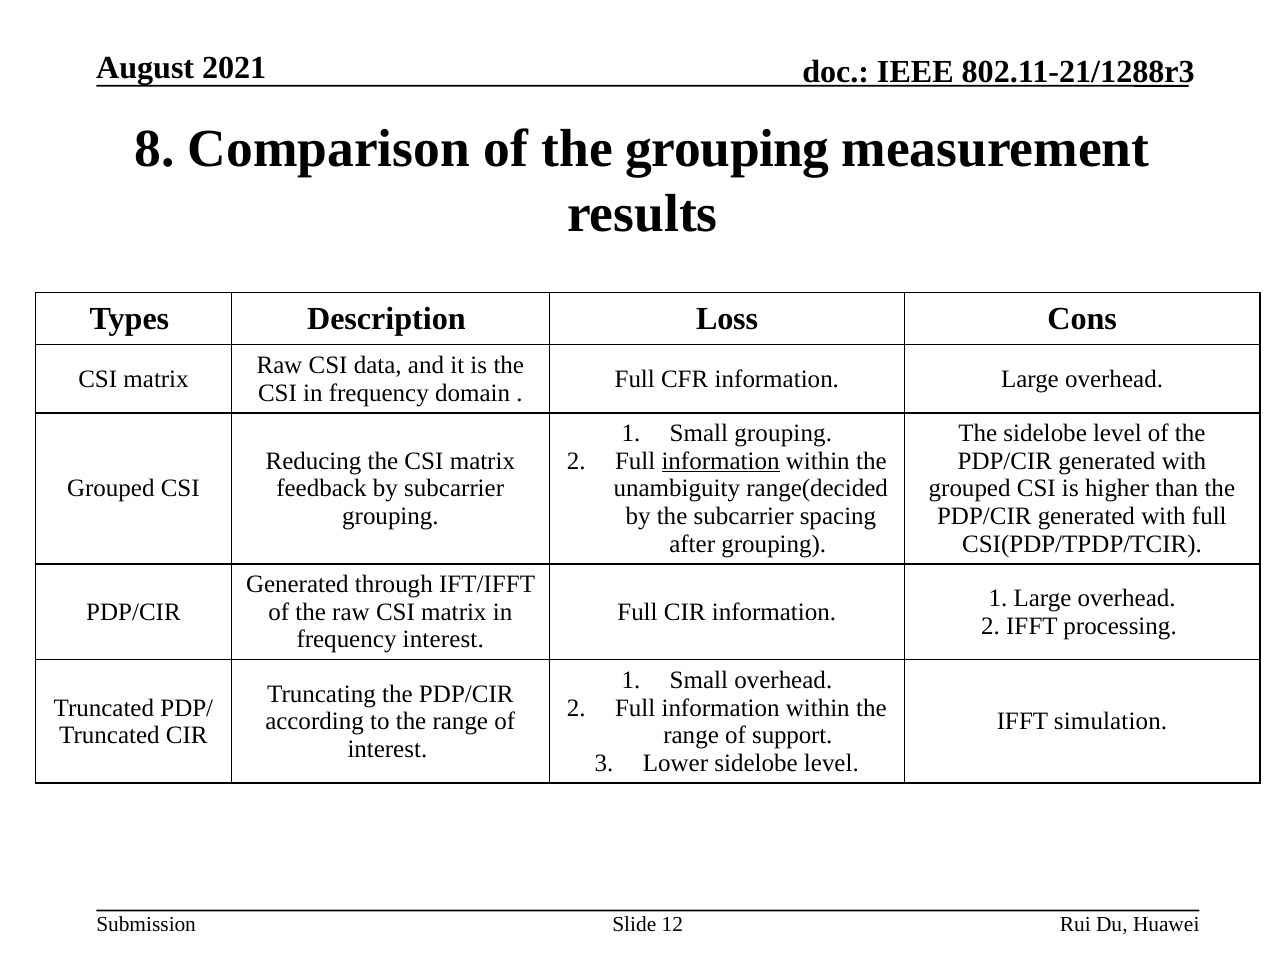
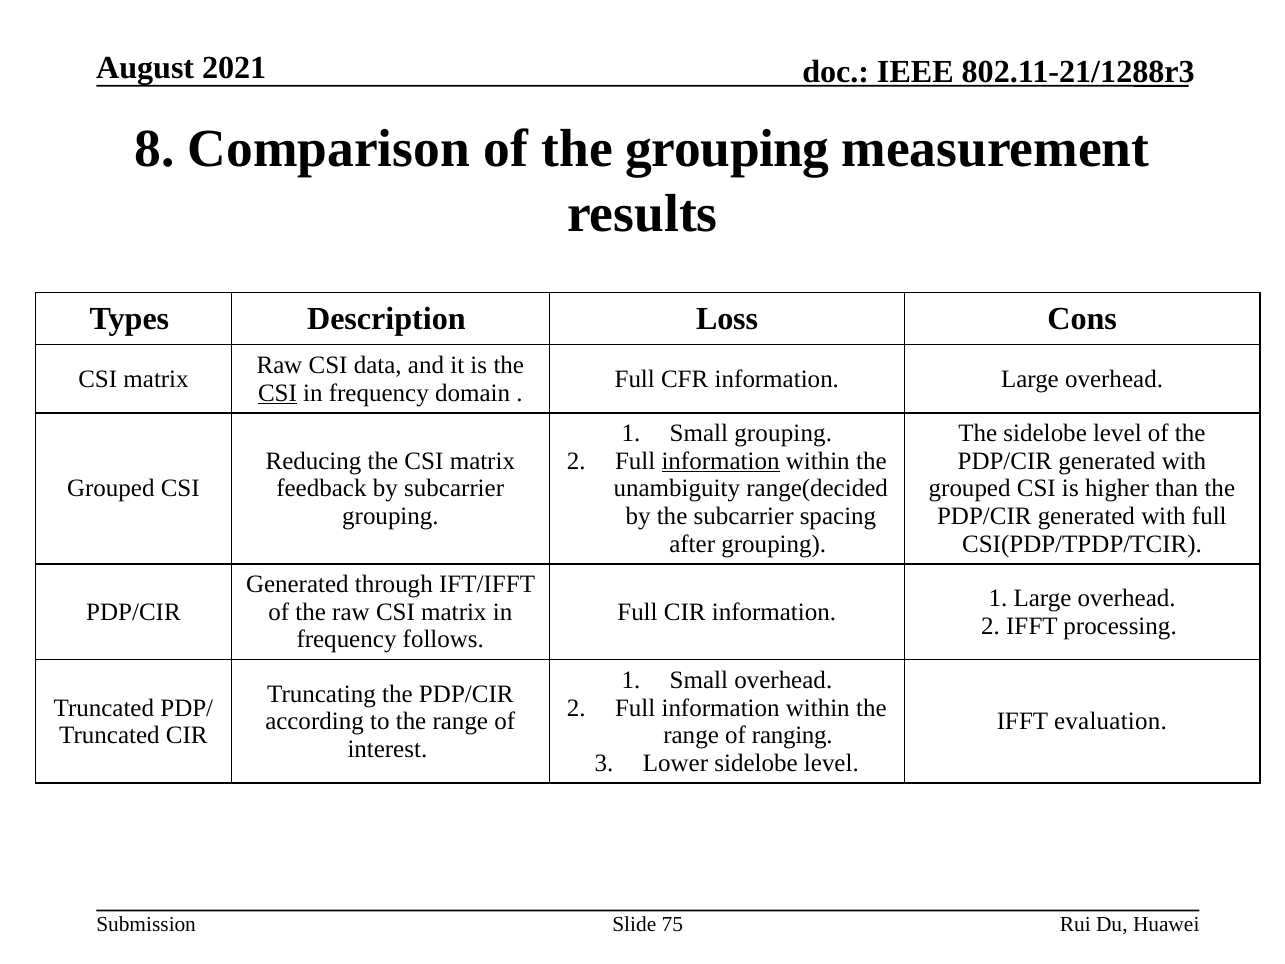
CSI at (278, 393) underline: none -> present
frequency interest: interest -> follows
simulation: simulation -> evaluation
support: support -> ranging
12: 12 -> 75
